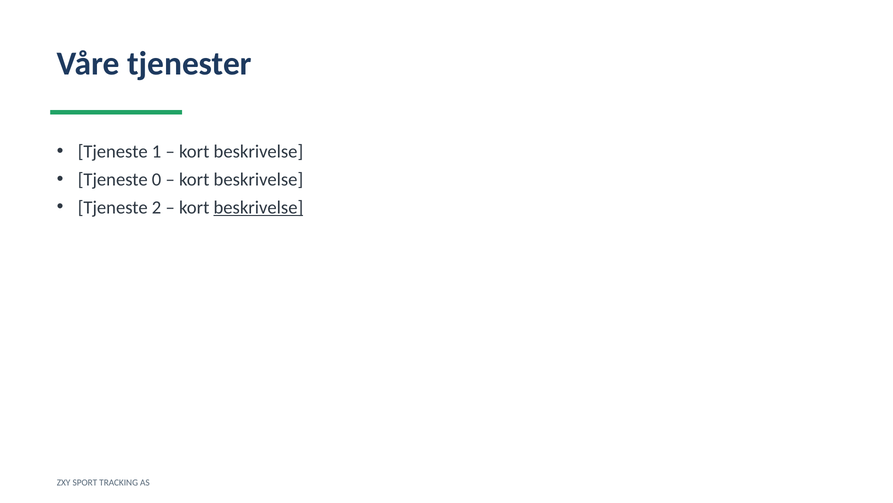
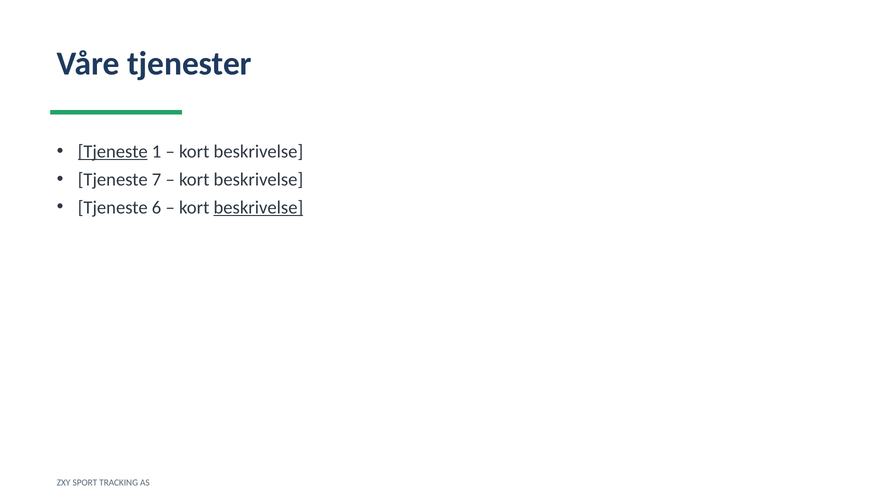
Tjeneste at (113, 151) underline: none -> present
0: 0 -> 7
2: 2 -> 6
